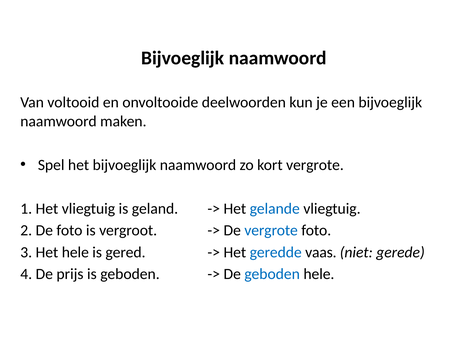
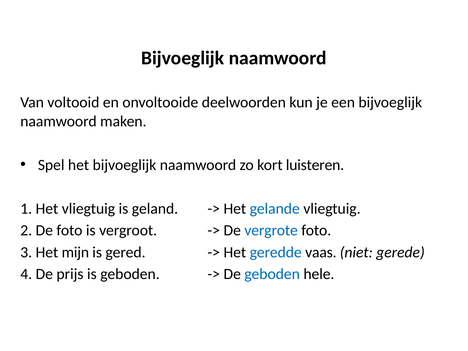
kort vergrote: vergrote -> luisteren
Het hele: hele -> mijn
